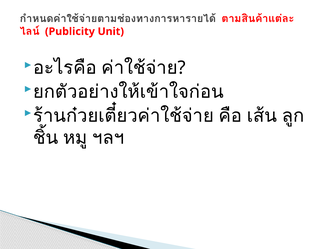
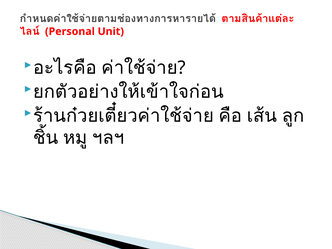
Publicity: Publicity -> Personal
